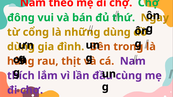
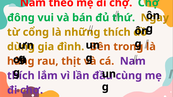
những dùng: dùng -> thích
